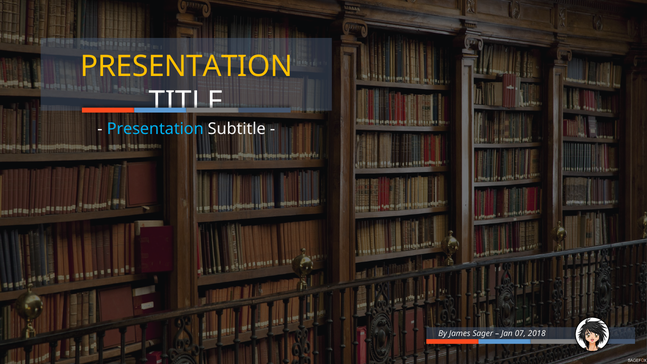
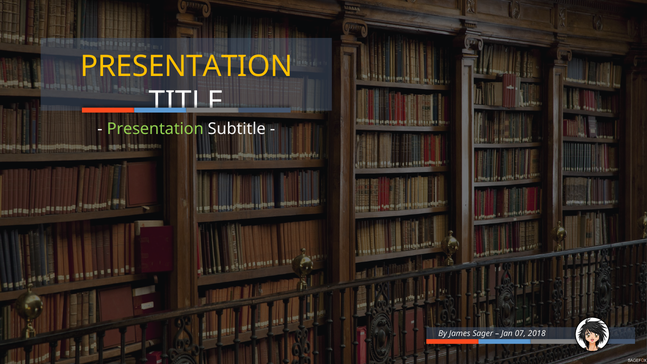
Presentation at (155, 129) colour: light blue -> light green
